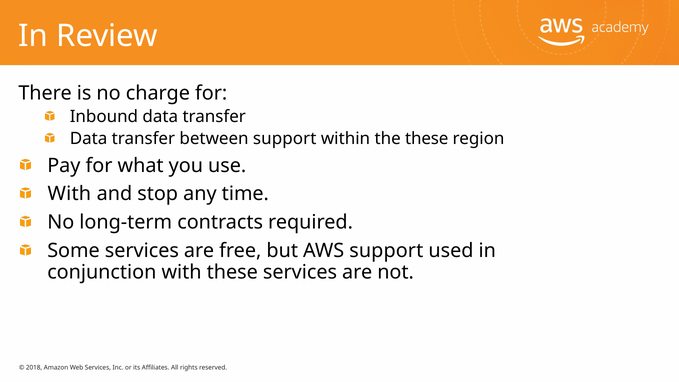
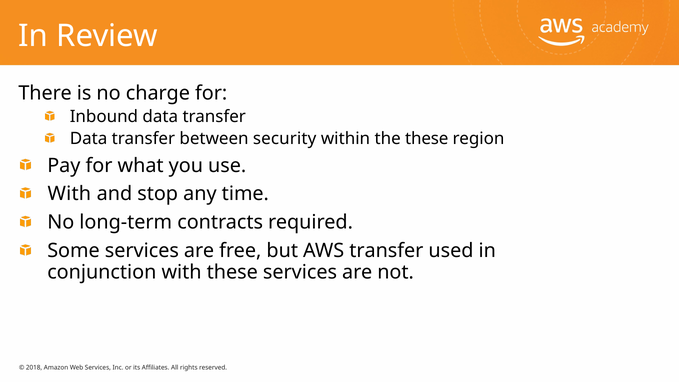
between support: support -> security
AWS support: support -> transfer
